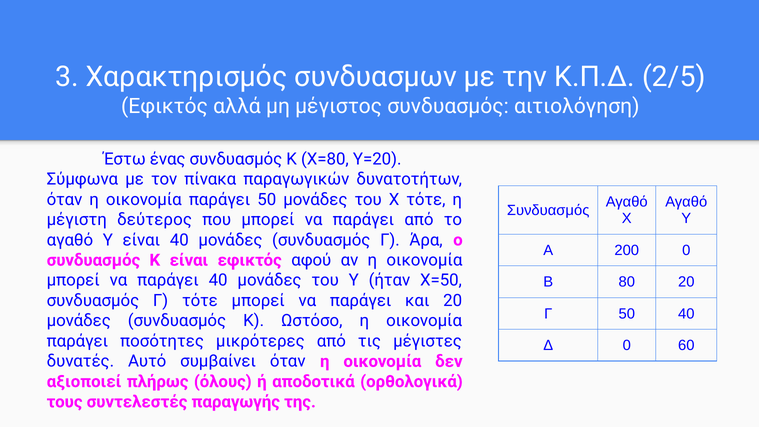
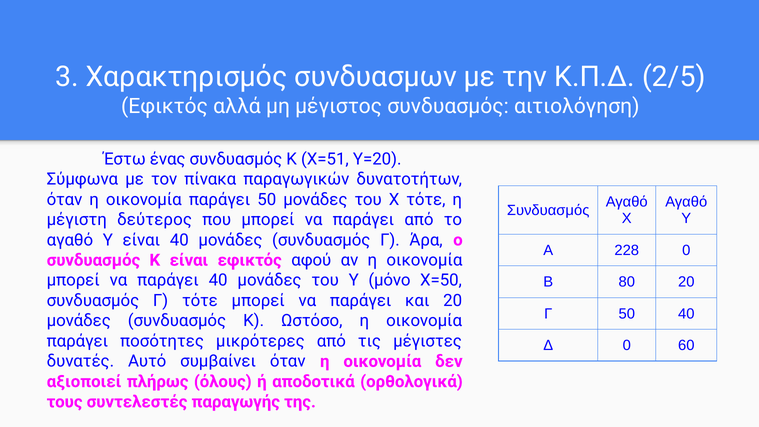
Χ=80: Χ=80 -> Χ=51
200: 200 -> 228
ήταν: ήταν -> μόνο
